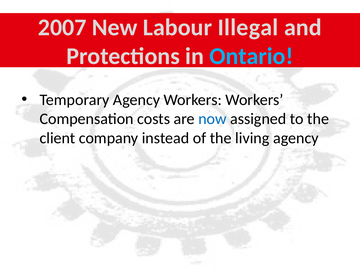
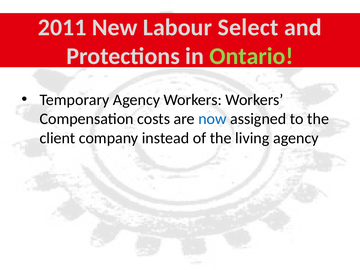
2007: 2007 -> 2011
Illegal: Illegal -> Select
Ontario colour: light blue -> light green
